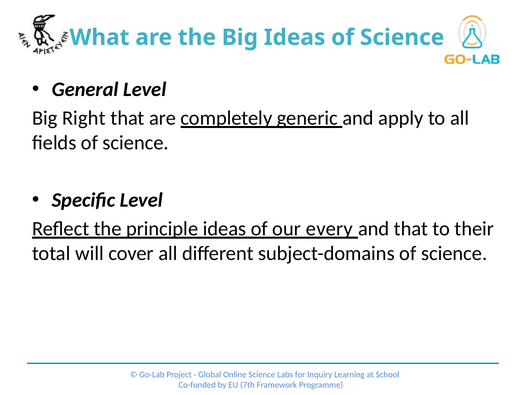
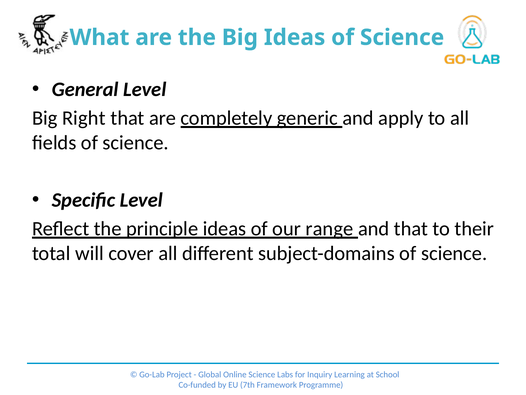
every: every -> range
